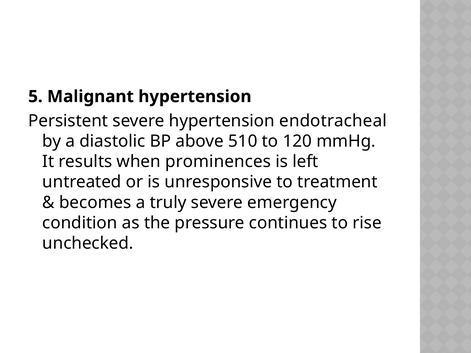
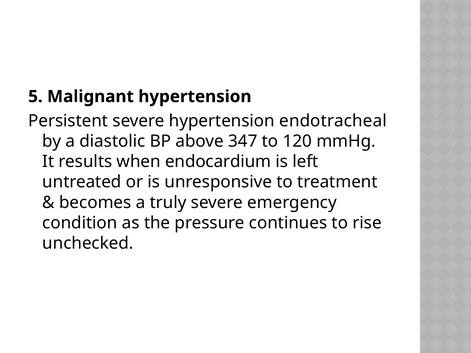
510: 510 -> 347
prominences: prominences -> endocardium
